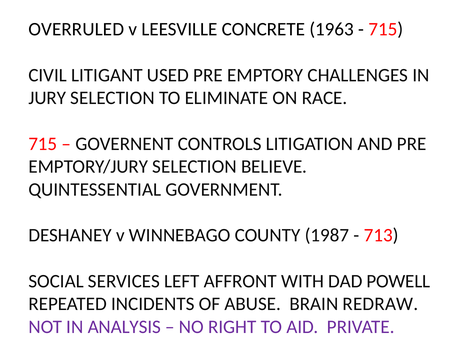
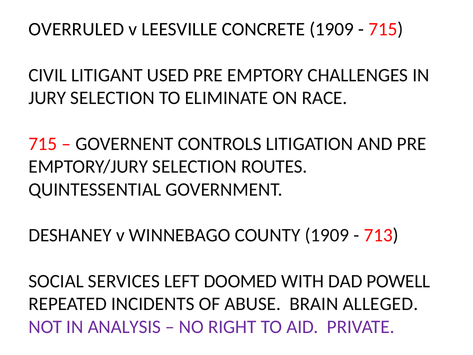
CONCRETE 1963: 1963 -> 1909
BELIEVE: BELIEVE -> ROUTES
COUNTY 1987: 1987 -> 1909
AFFRONT: AFFRONT -> DOOMED
REDRAW: REDRAW -> ALLEGED
